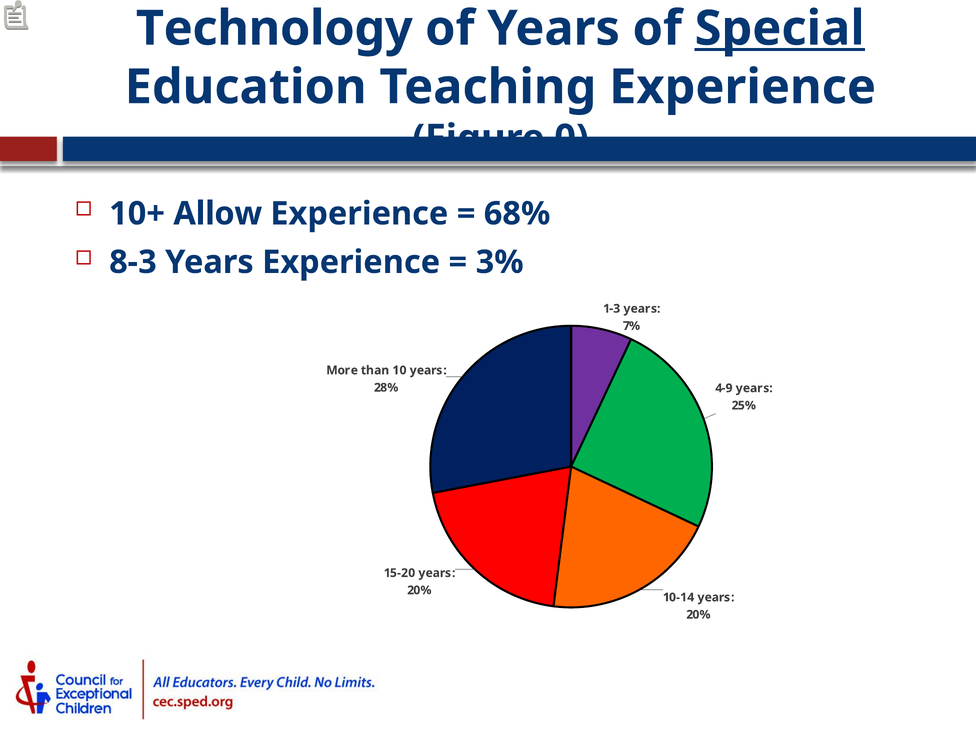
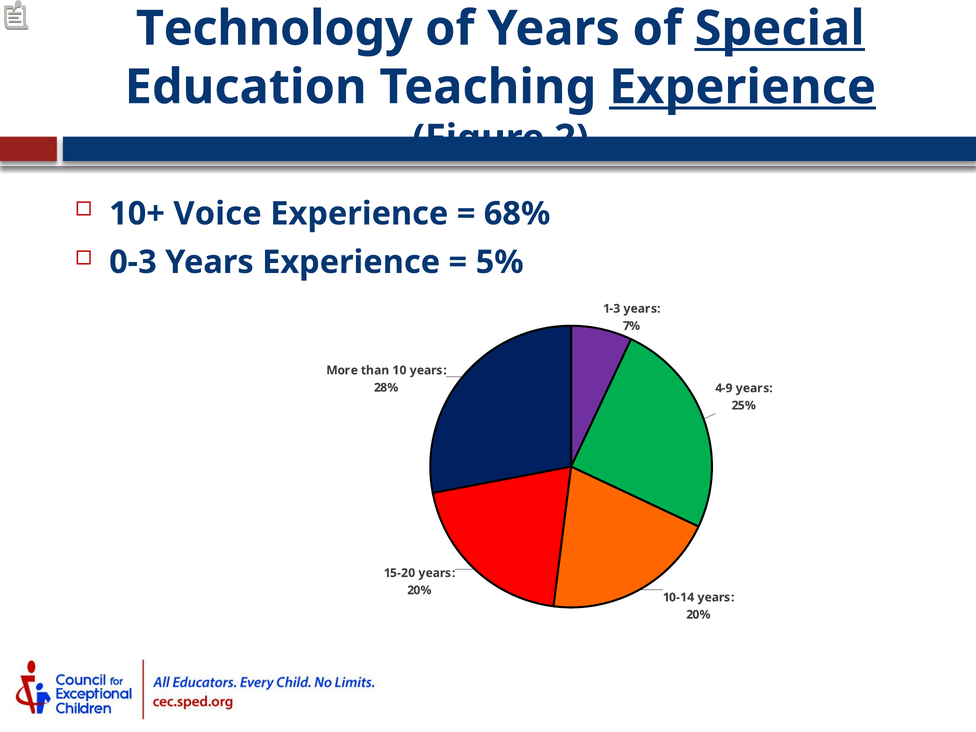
Experience at (743, 87) underline: none -> present
0: 0 -> 2
Allow: Allow -> Voice
8-3: 8-3 -> 0-3
3%: 3% -> 5%
